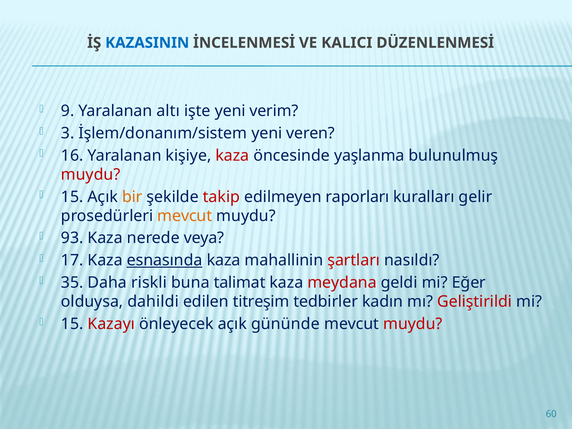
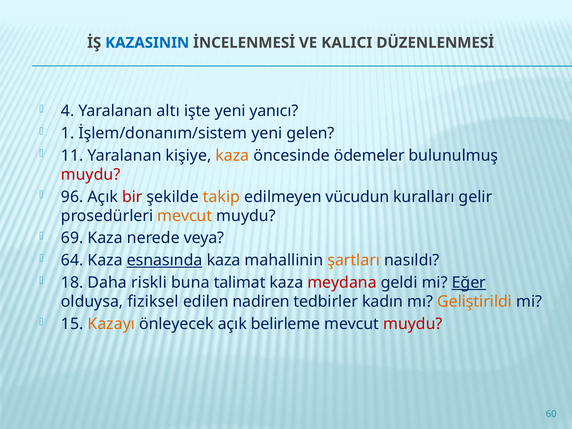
9: 9 -> 4
verim: verim -> yanıcı
3: 3 -> 1
veren: veren -> gelen
16: 16 -> 11
kaza at (232, 155) colour: red -> orange
yaşlanma: yaşlanma -> ödemeler
15 at (72, 197): 15 -> 96
bir colour: orange -> red
takip colour: red -> orange
raporları: raporları -> vücudun
93: 93 -> 69
17: 17 -> 64
şartları colour: red -> orange
35: 35 -> 18
Eğer underline: none -> present
dahildi: dahildi -> fiziksel
titreşim: titreşim -> nadiren
Geliştirildi colour: red -> orange
Kazayı colour: red -> orange
gününde: gününde -> belirleme
